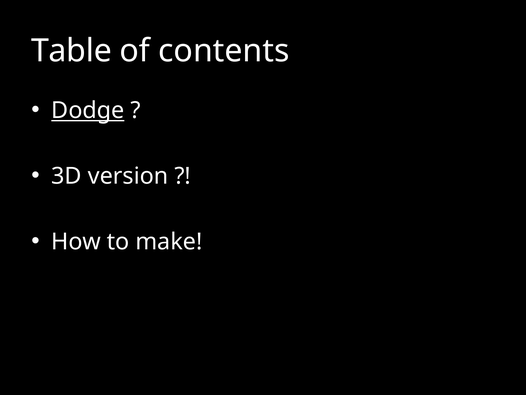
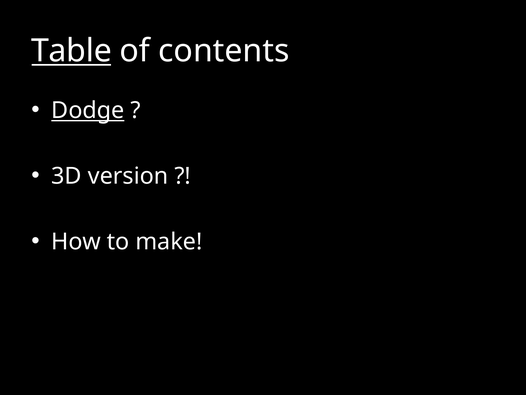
Table underline: none -> present
